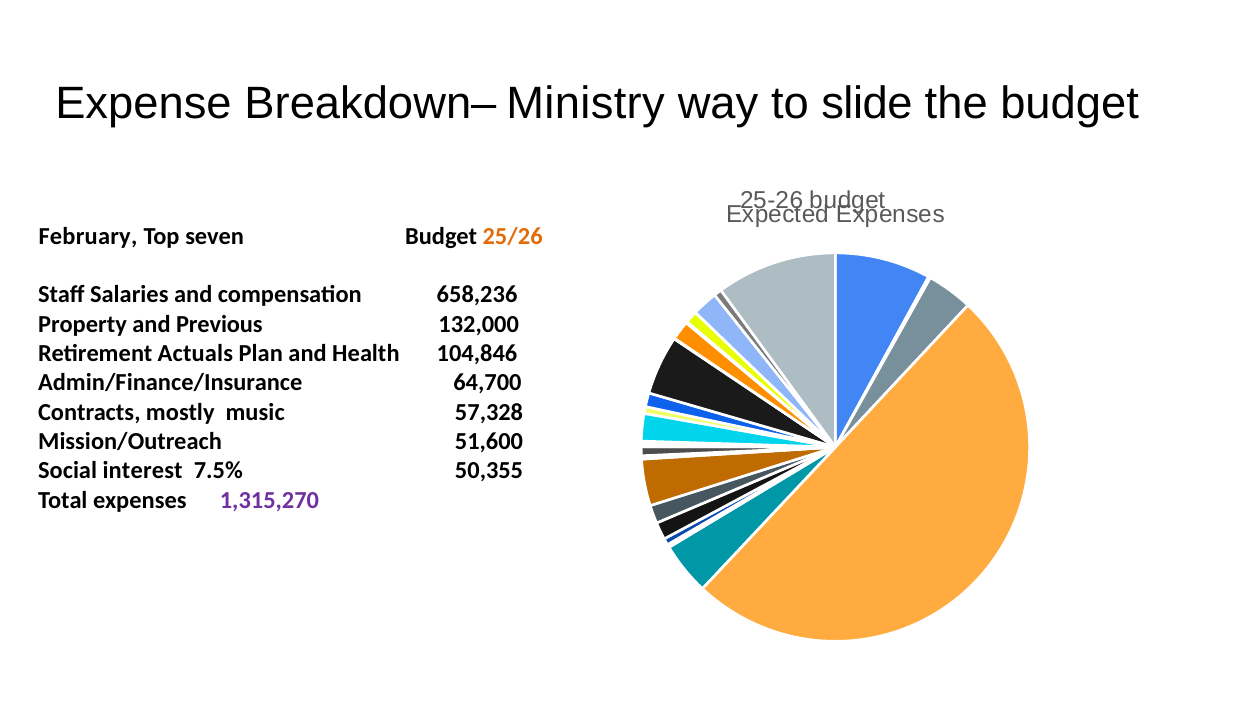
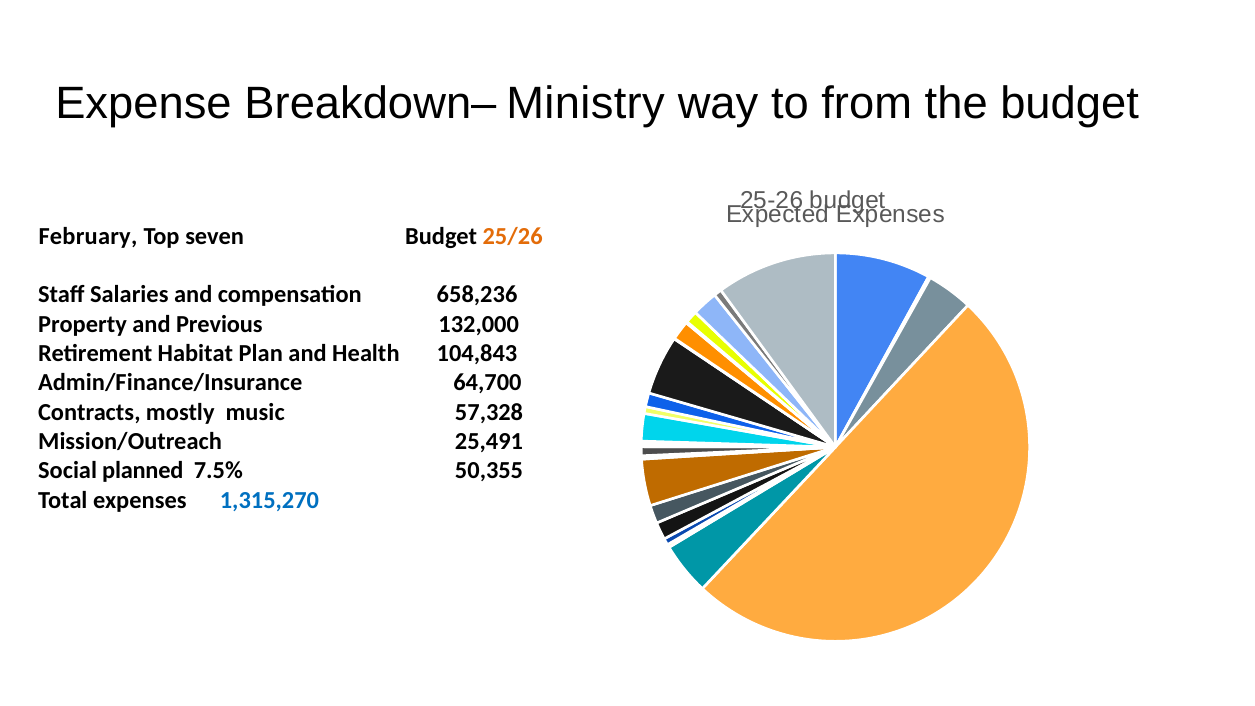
slide: slide -> from
Actuals: Actuals -> Habitat
104,846: 104,846 -> 104,843
51,600: 51,600 -> 25,491
interest: interest -> planned
1,315,270 colour: purple -> blue
